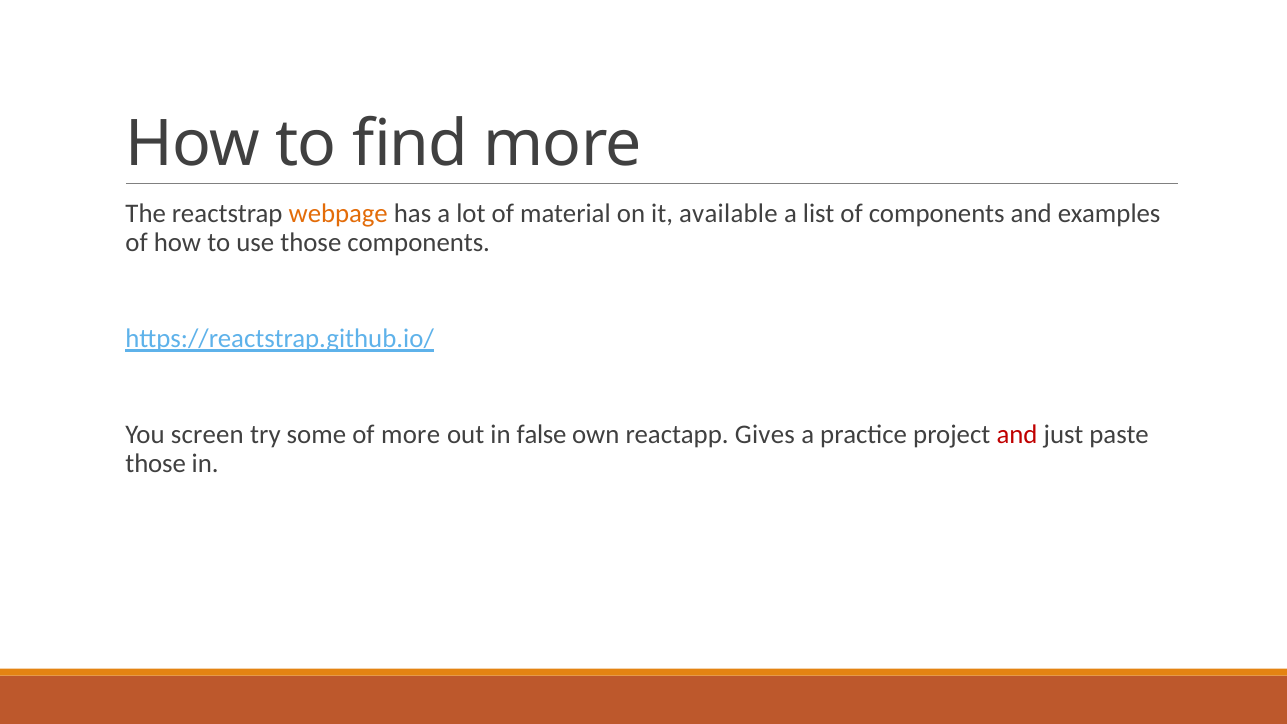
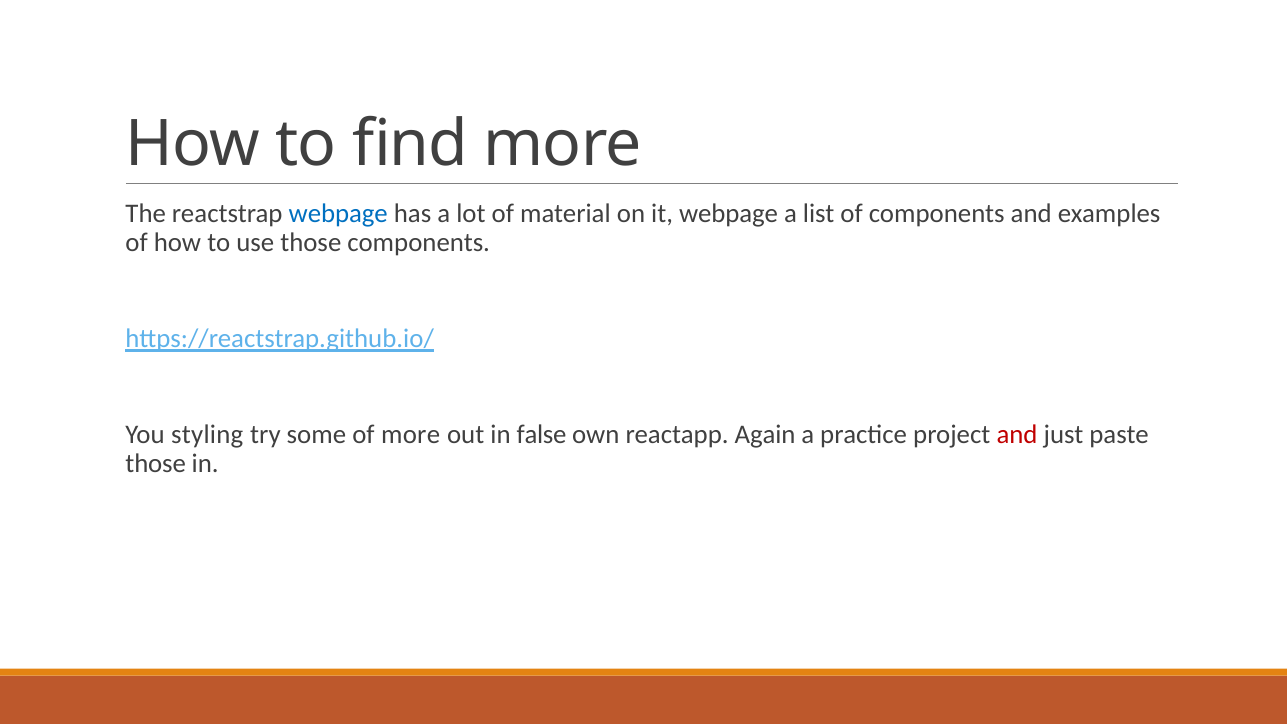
webpage at (338, 214) colour: orange -> blue
it available: available -> webpage
screen: screen -> styling
Gives: Gives -> Again
